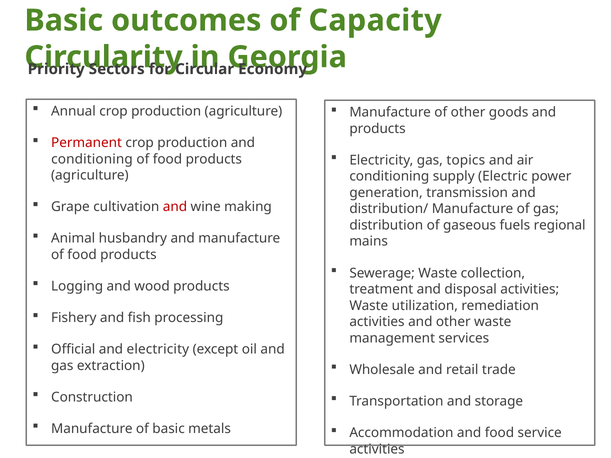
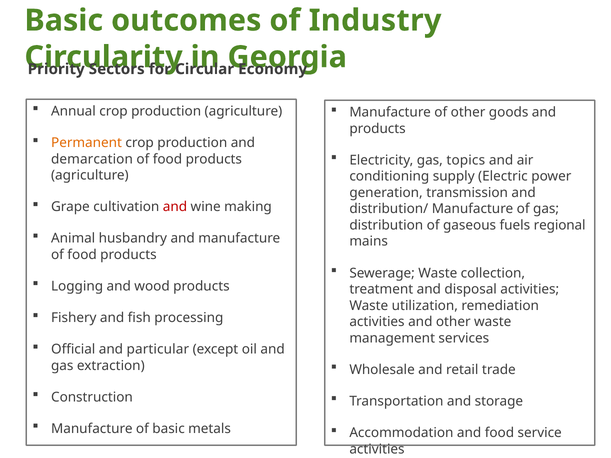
Capacity: Capacity -> Industry
Permanent colour: red -> orange
conditioning at (92, 159): conditioning -> demarcation
and electricity: electricity -> particular
